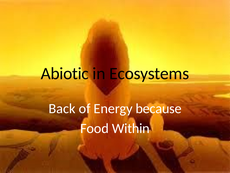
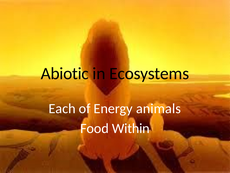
Back: Back -> Each
because: because -> animals
